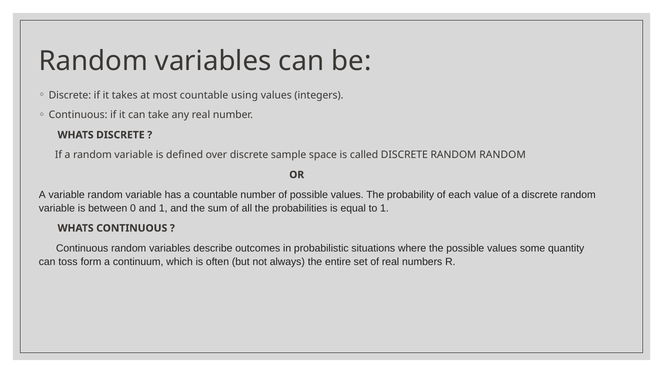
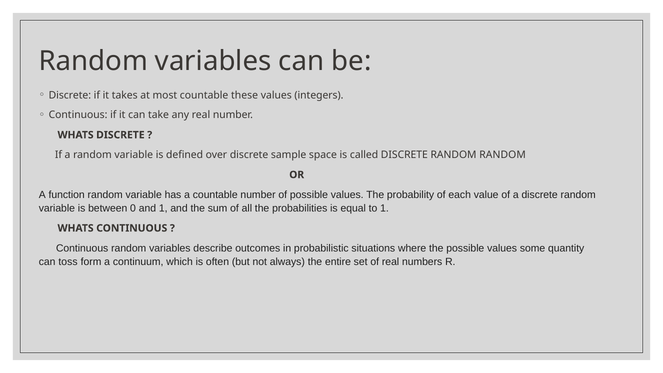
using: using -> these
A variable: variable -> function
